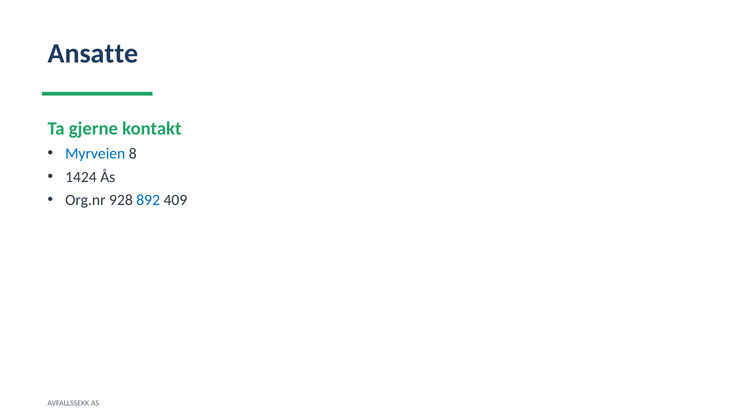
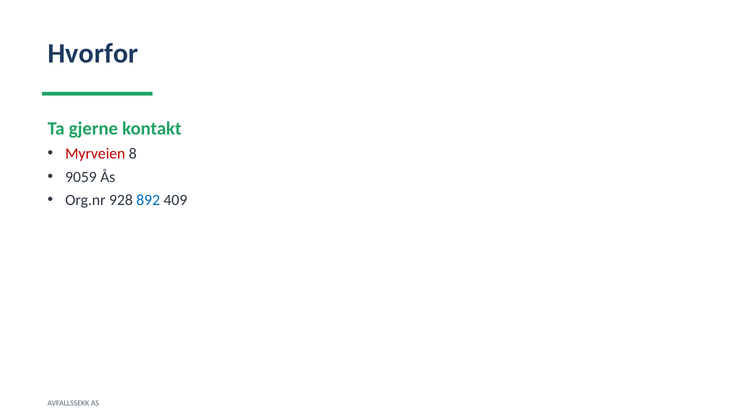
Ansatte: Ansatte -> Hvorfor
Myrveien colour: blue -> red
1424: 1424 -> 9059
